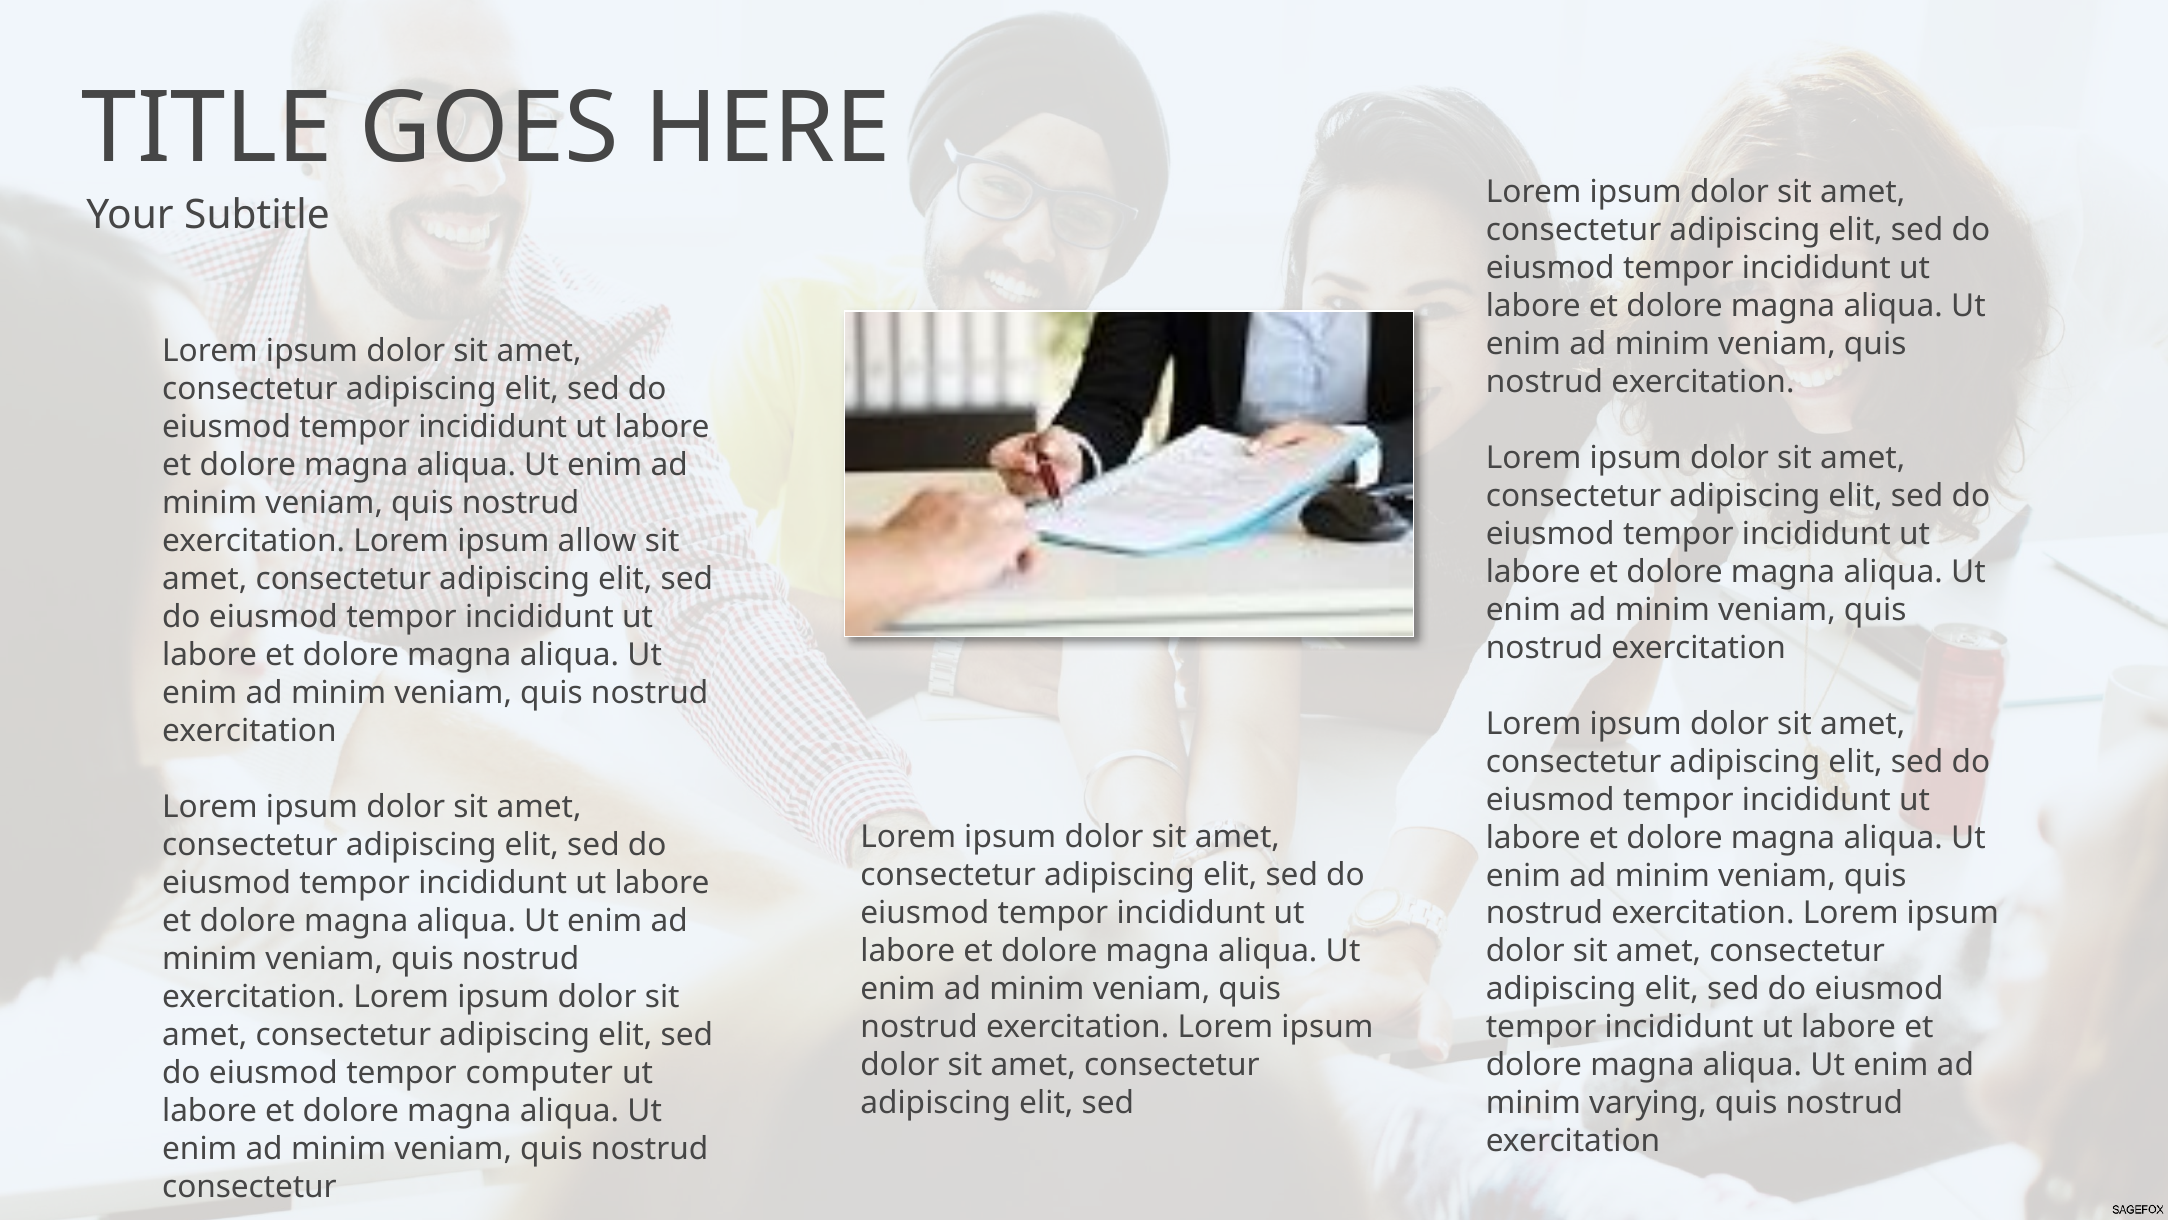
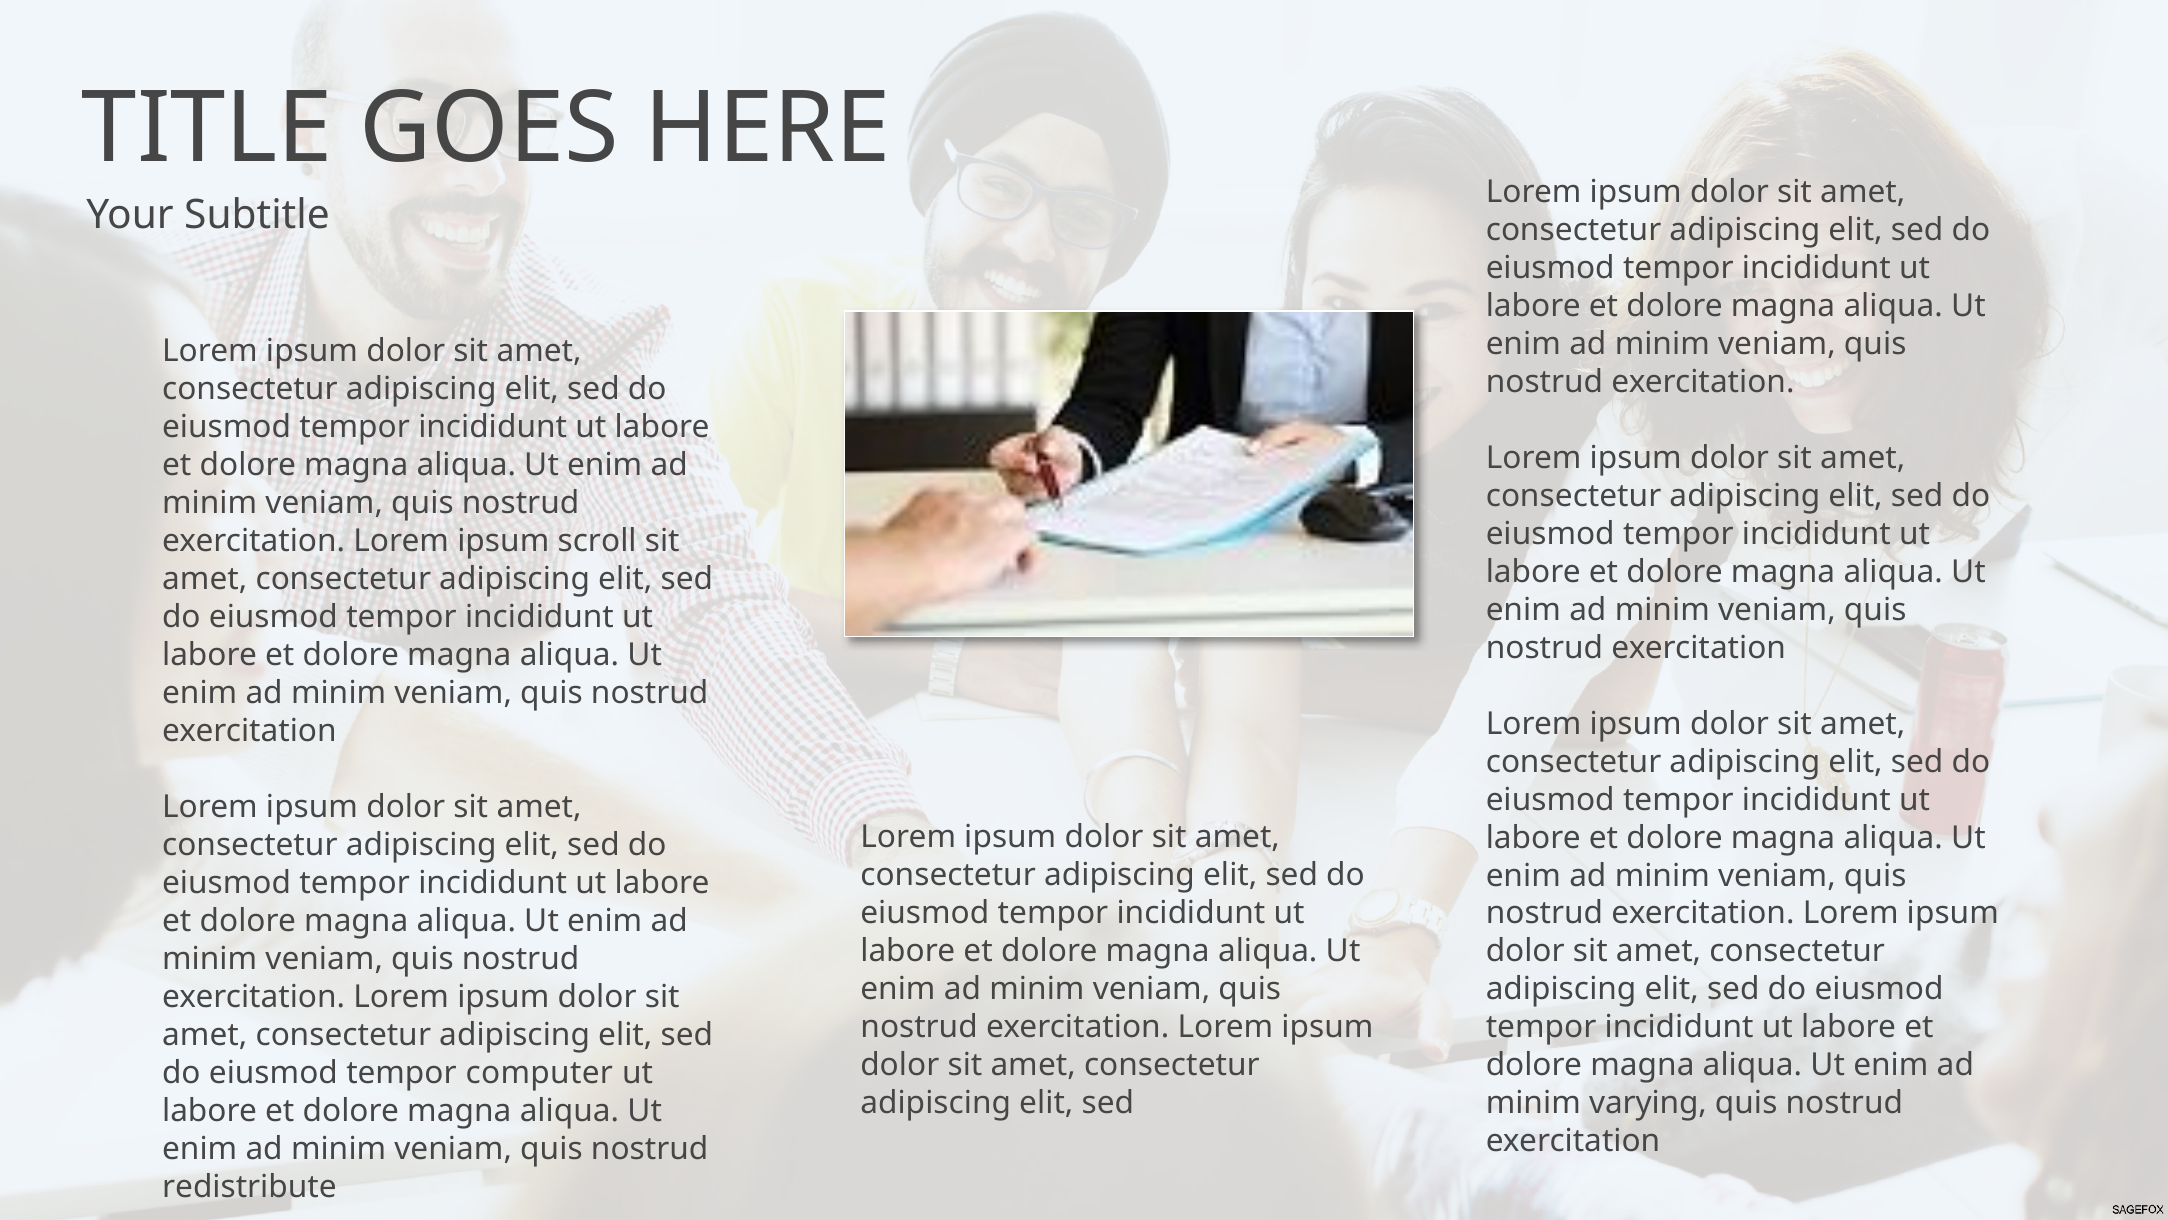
allow: allow -> scroll
consectetur at (249, 1186): consectetur -> redistribute
